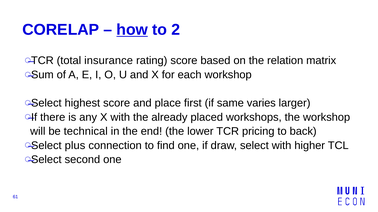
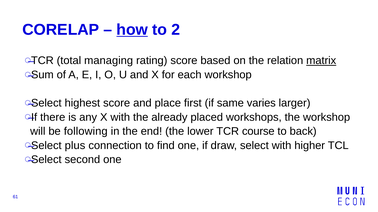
insurance: insurance -> managing
matrix underline: none -> present
technical: technical -> following
pricing: pricing -> course
